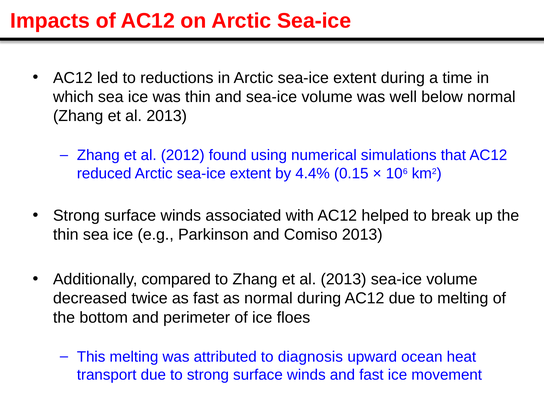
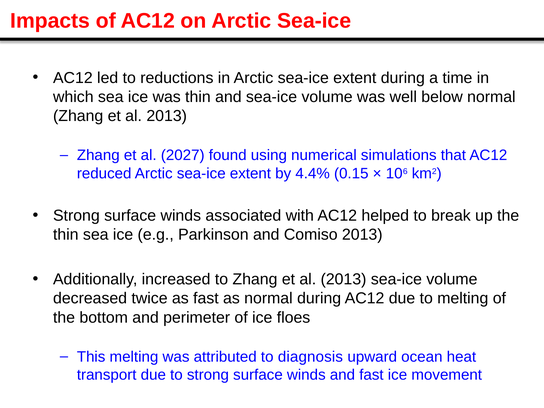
2012: 2012 -> 2027
compared: compared -> increased
